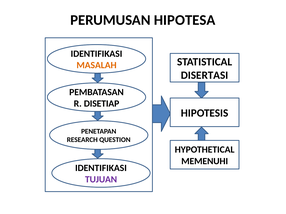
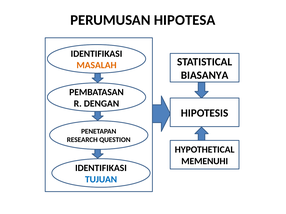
DISERTASI: DISERTASI -> BIASANYA
DISETIAP: DISETIAP -> DENGAN
TUJUAN colour: purple -> blue
